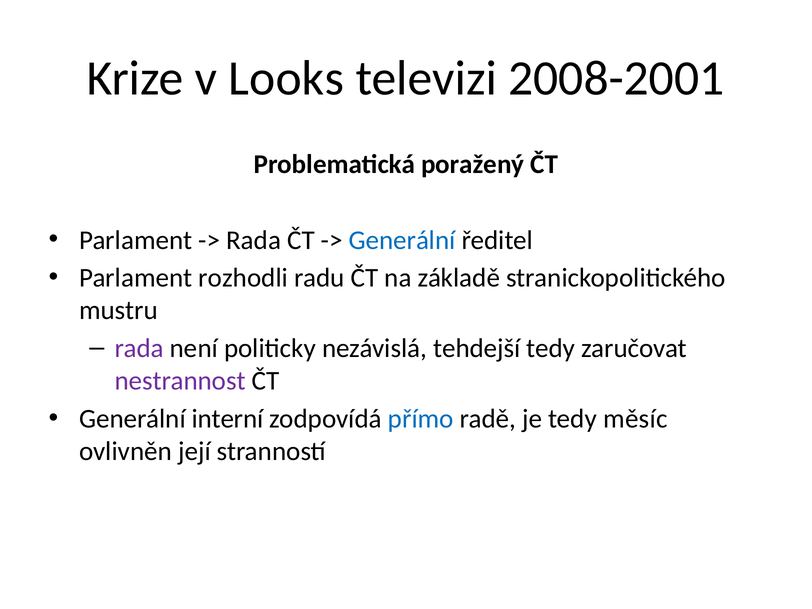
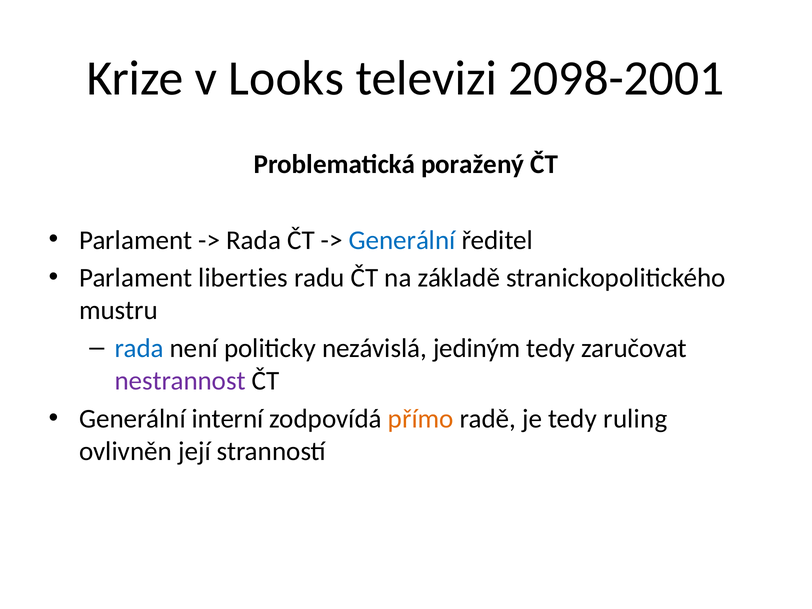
2008-2001: 2008-2001 -> 2098-2001
rozhodli: rozhodli -> liberties
rada at (139, 348) colour: purple -> blue
tehdejší: tehdejší -> jediným
přímo colour: blue -> orange
měsíc: měsíc -> ruling
